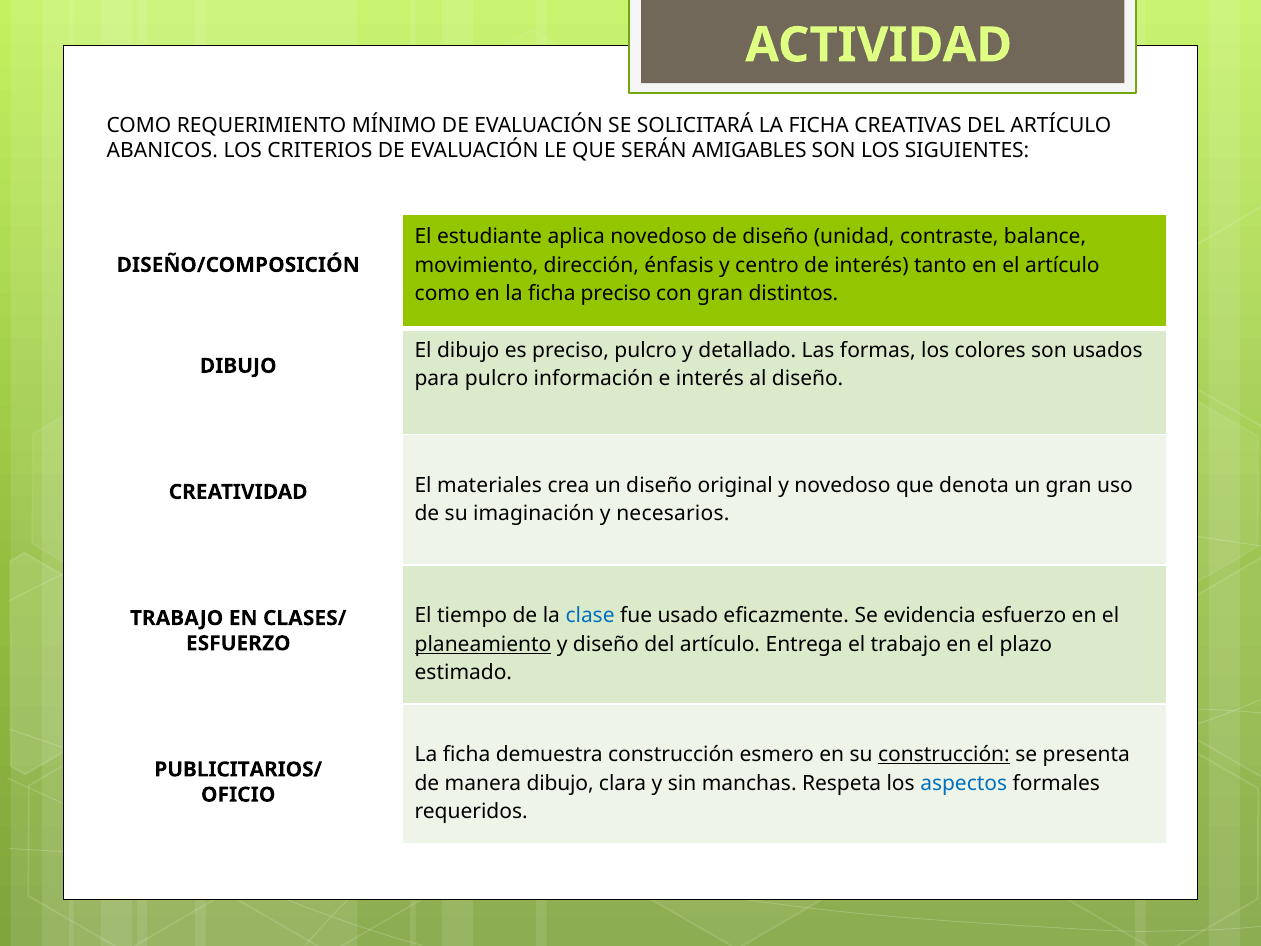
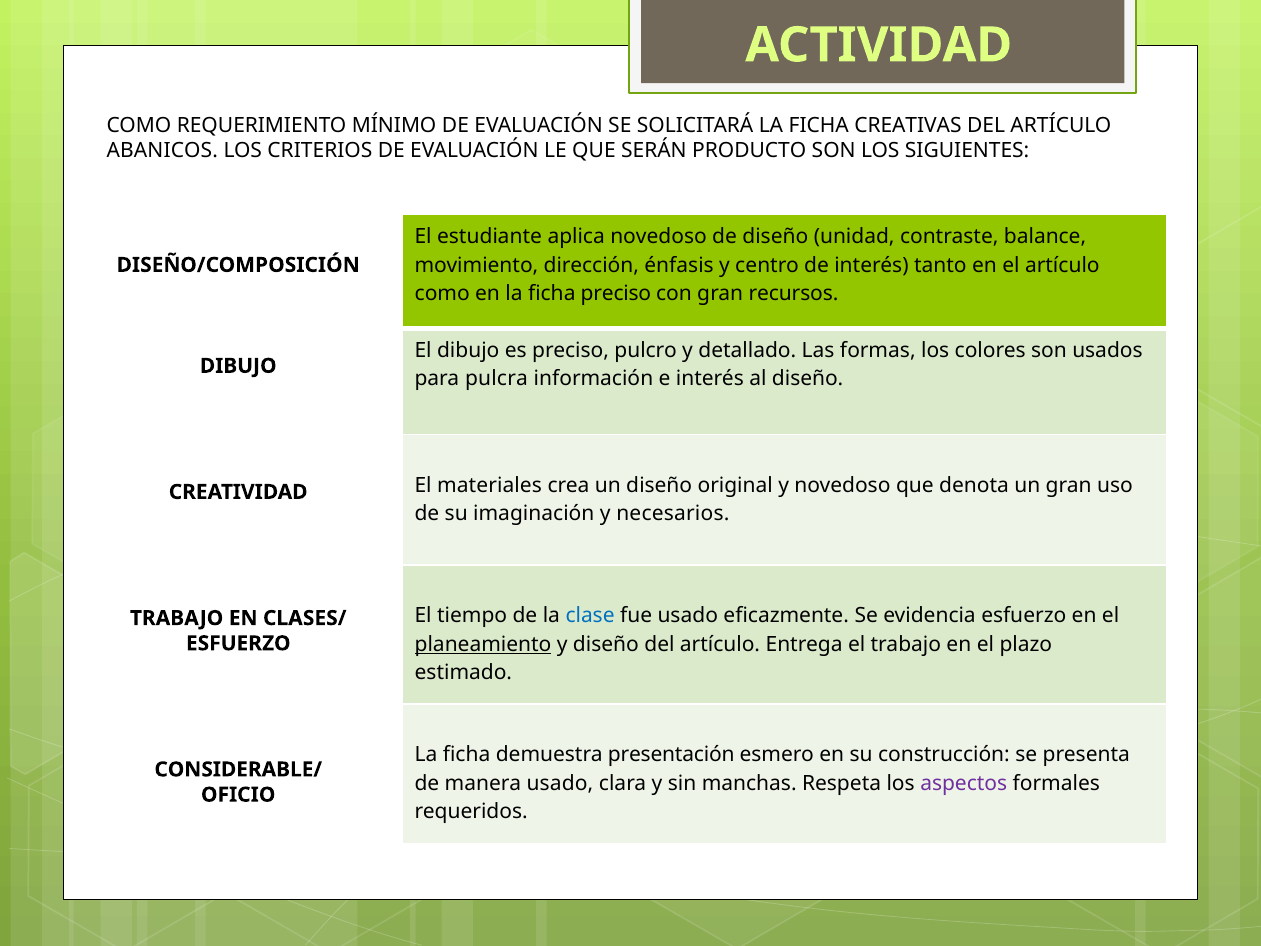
AMIGABLES: AMIGABLES -> PRODUCTO
distintos: distintos -> recursos
para pulcro: pulcro -> pulcra
demuestra construcción: construcción -> presentación
construcción at (944, 754) underline: present -> none
PUBLICITARIOS/: PUBLICITARIOS/ -> CONSIDERABLE/
manera dibujo: dibujo -> usado
aspectos colour: blue -> purple
